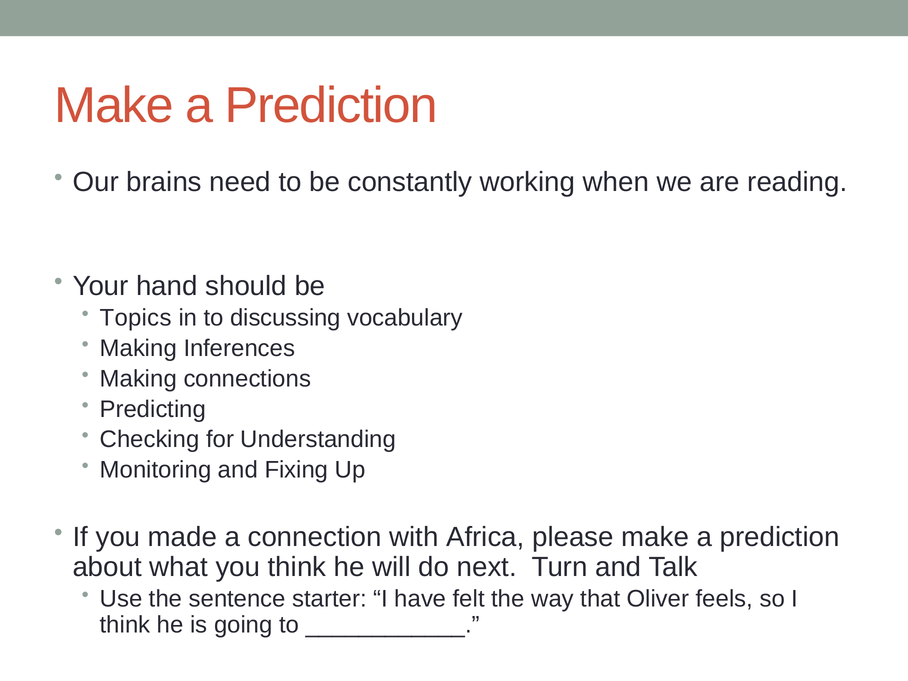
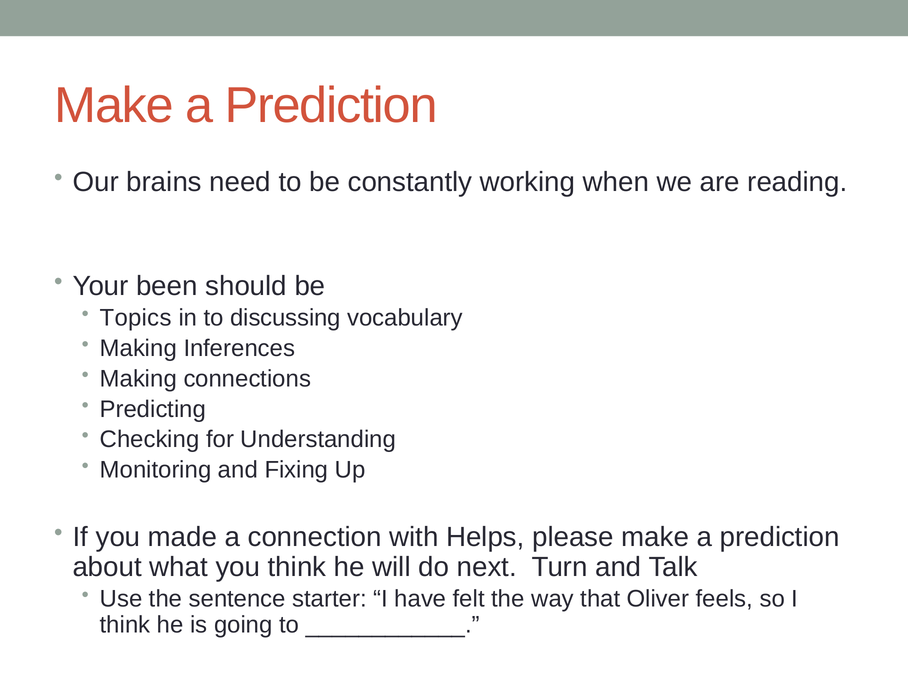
hand: hand -> been
Africa: Africa -> Helps
